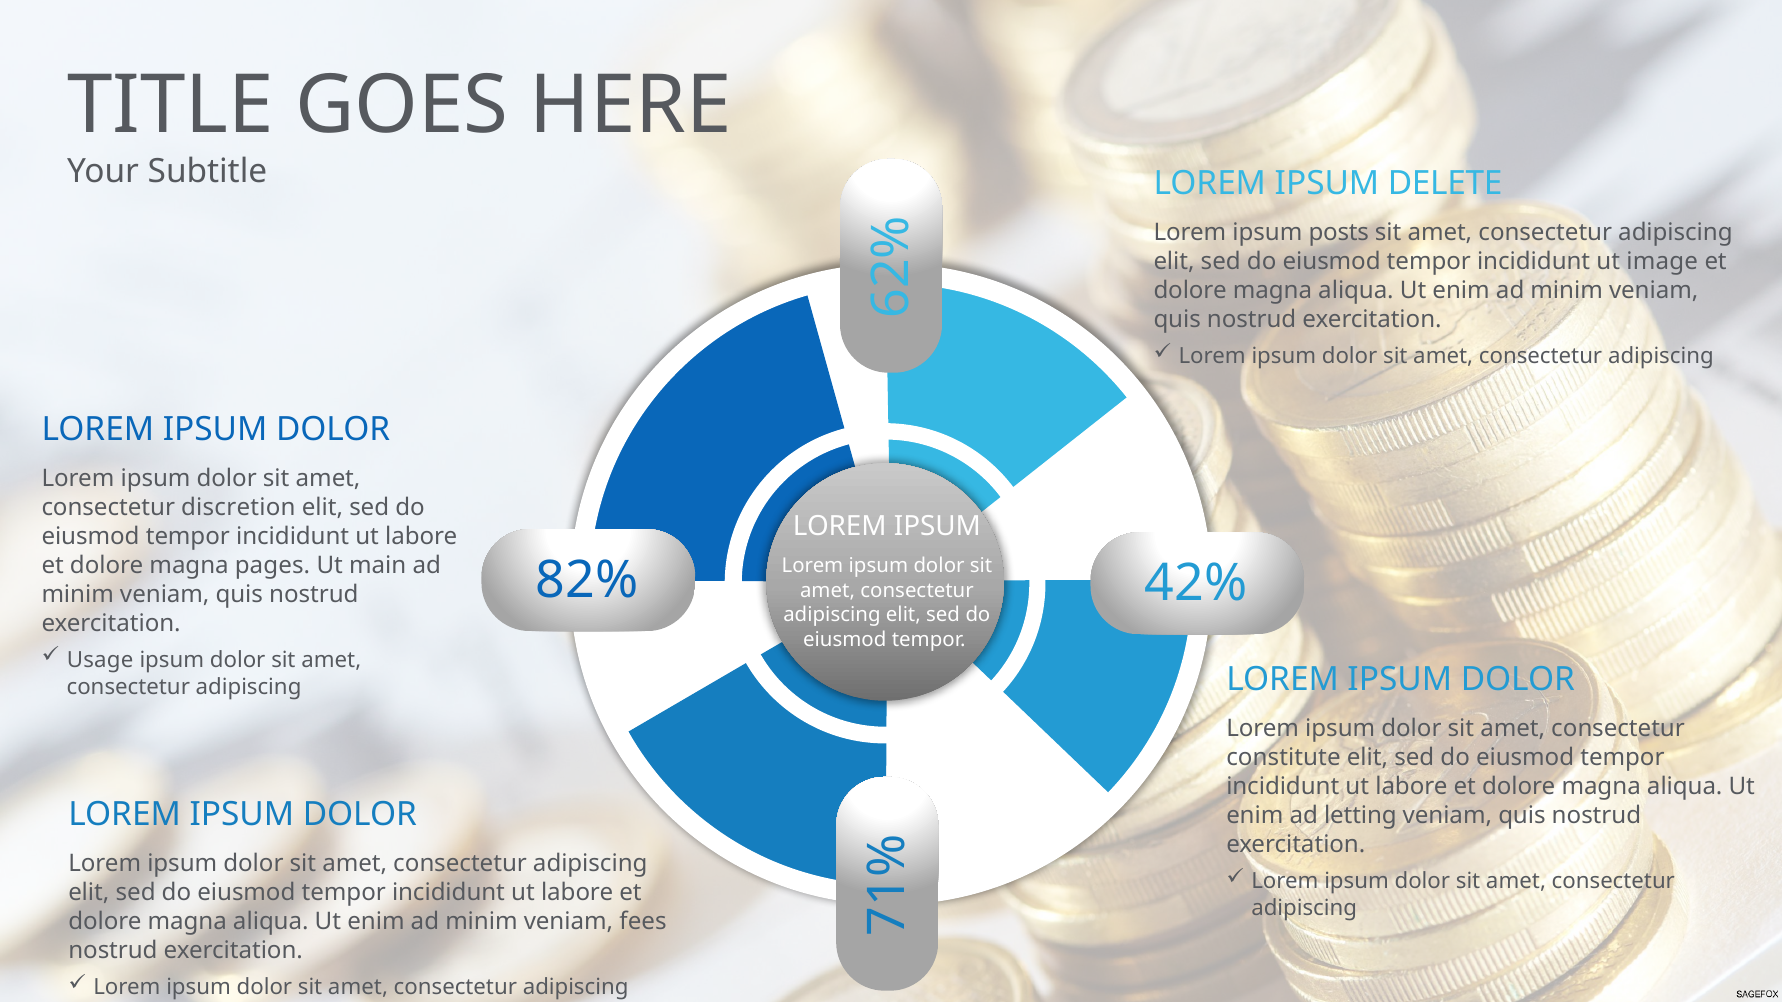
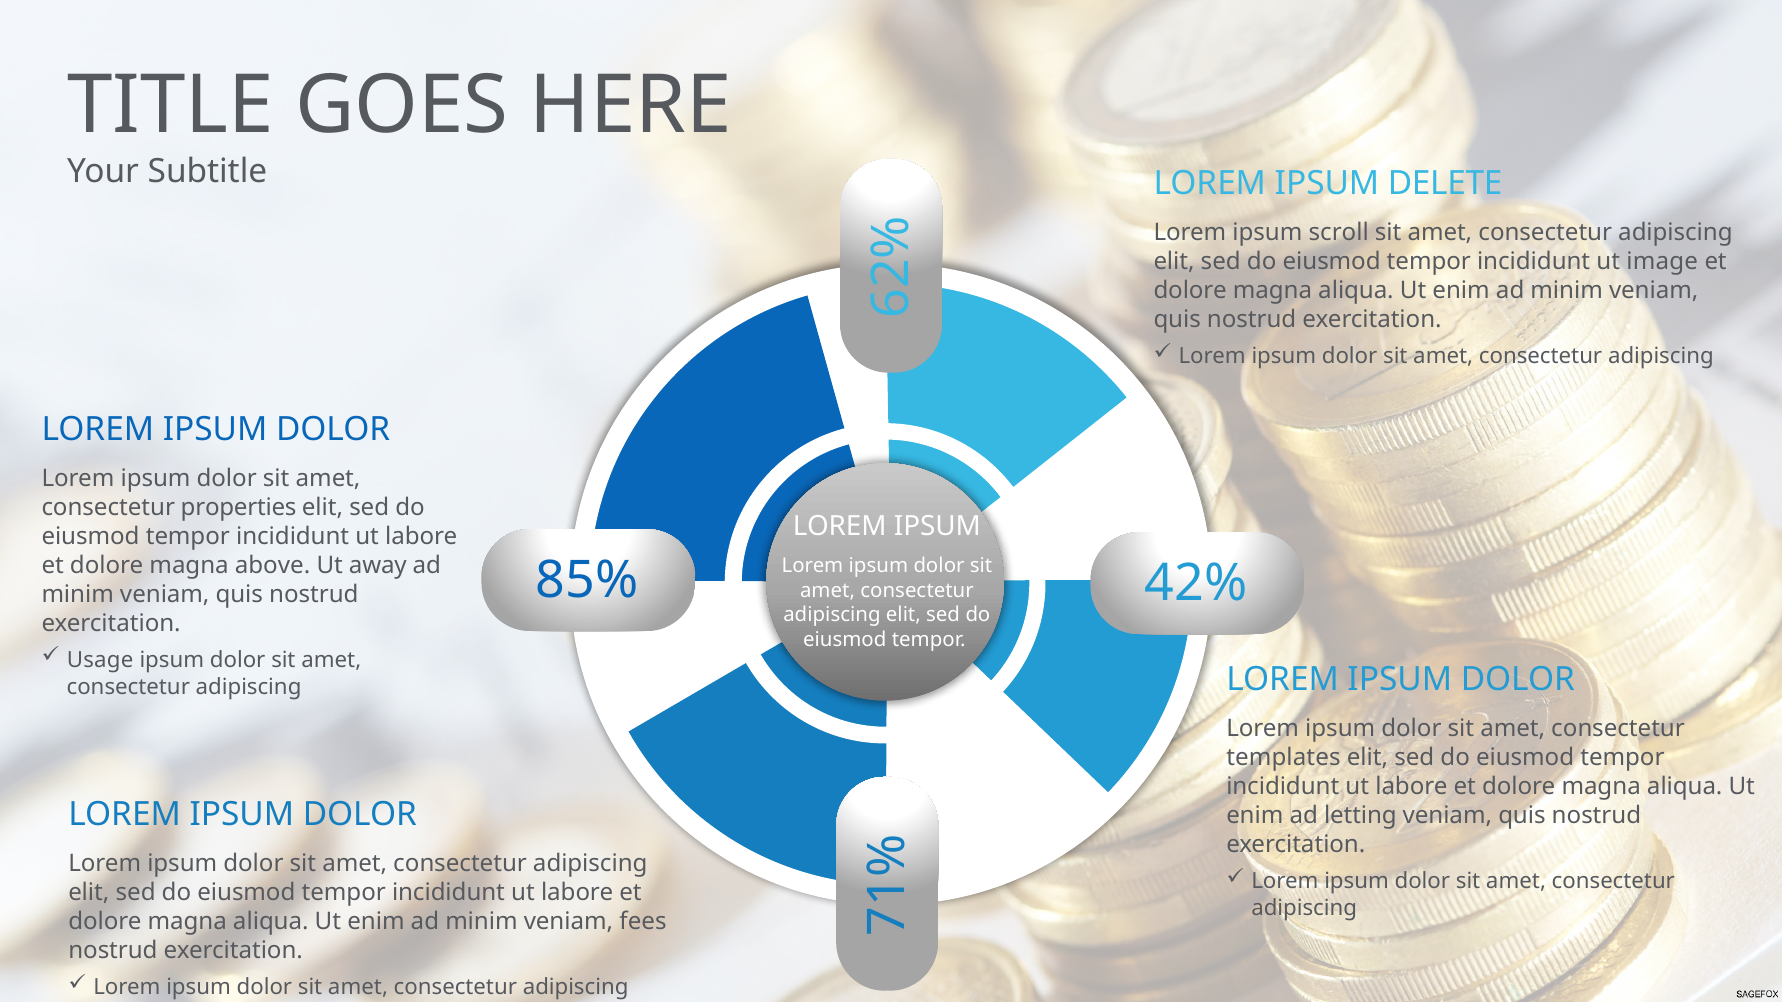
posts: posts -> scroll
discretion: discretion -> properties
pages: pages -> above
main: main -> away
82%: 82% -> 85%
constitute: constitute -> templates
